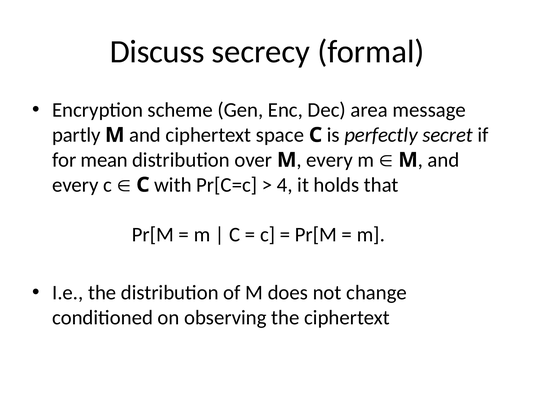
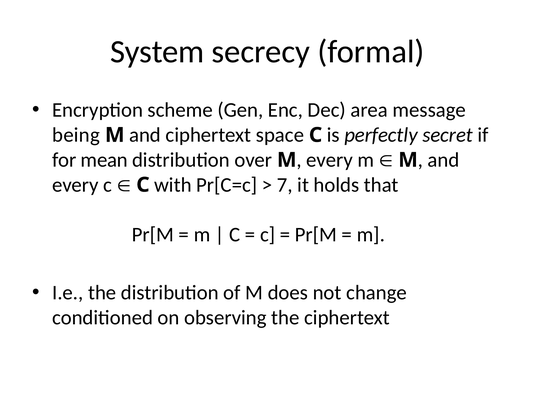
Discuss: Discuss -> System
partly: partly -> being
4: 4 -> 7
